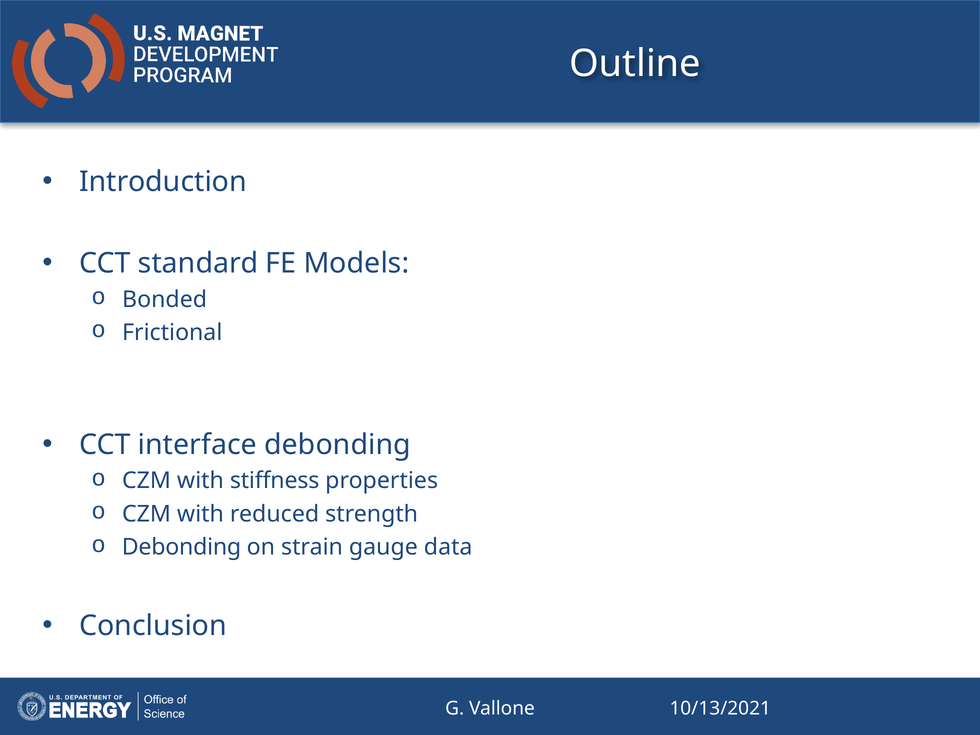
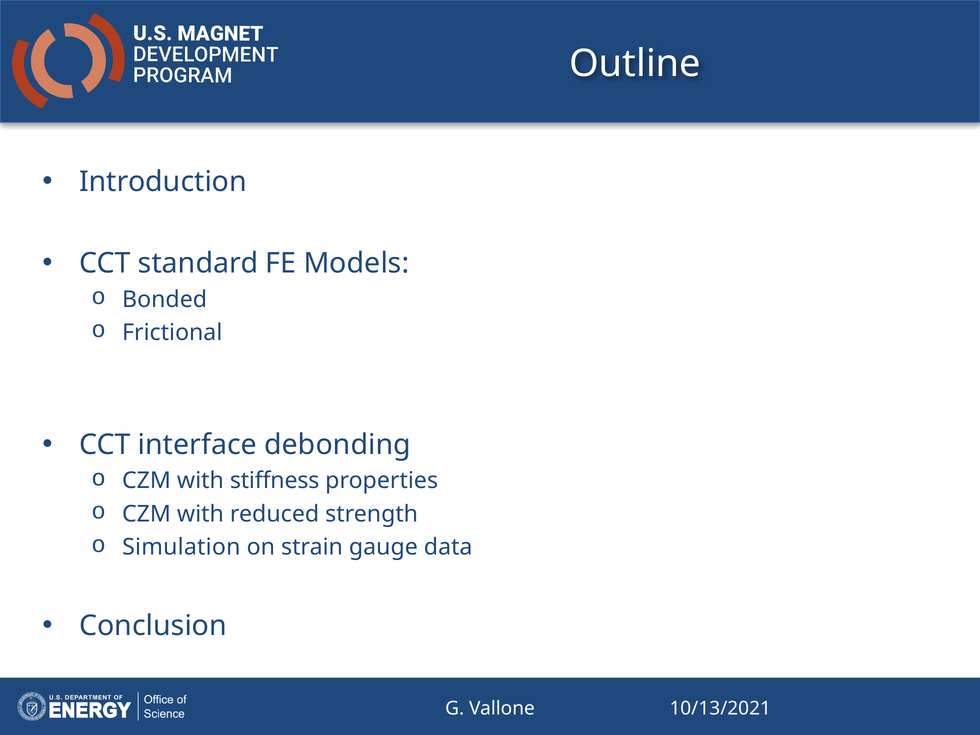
Debonding at (182, 547): Debonding -> Simulation
